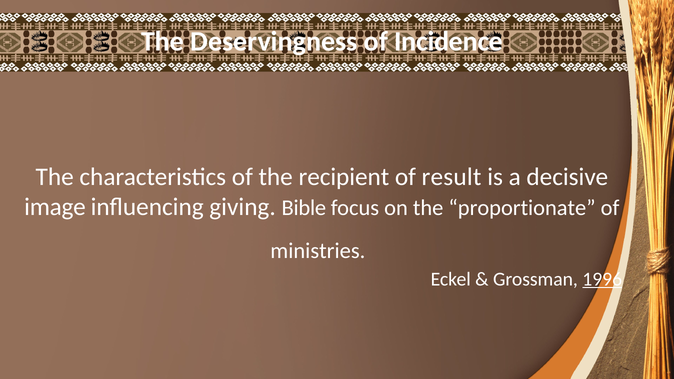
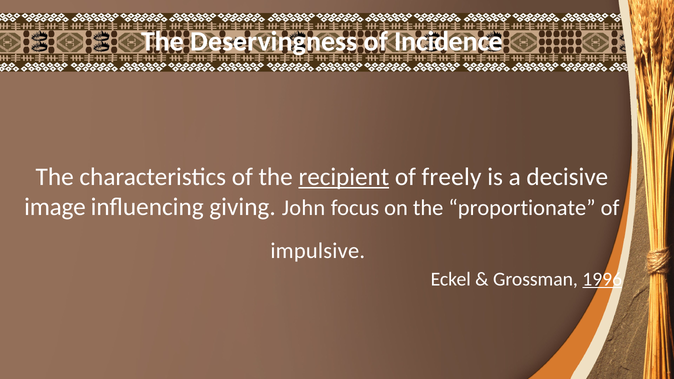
recipient underline: none -> present
result: result -> freely
Bible: Bible -> John
ministries: ministries -> impulsive
